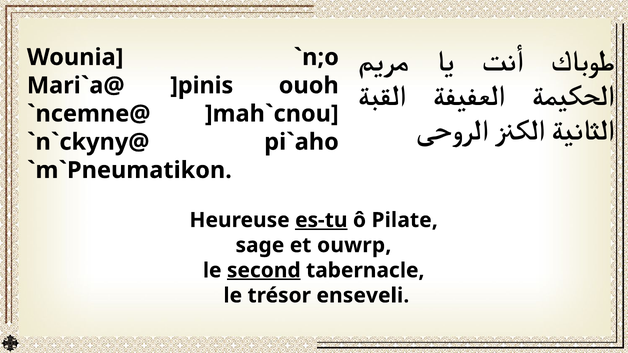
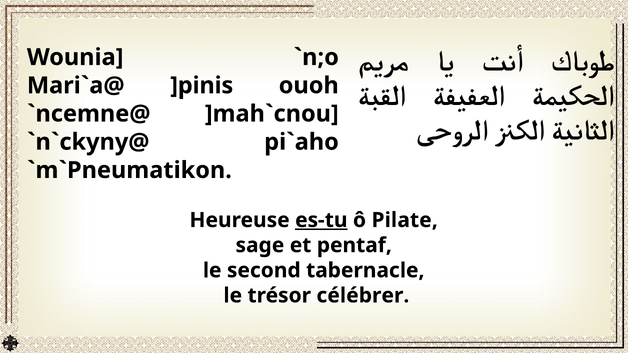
ouwrp: ouwrp -> pentaf
second underline: present -> none
enseveli: enseveli -> célébrer
